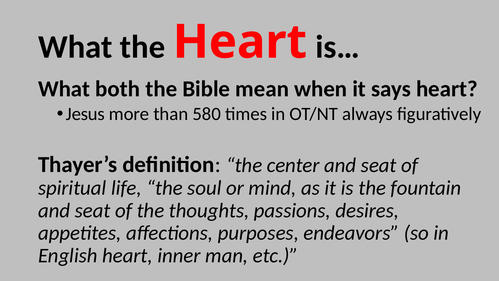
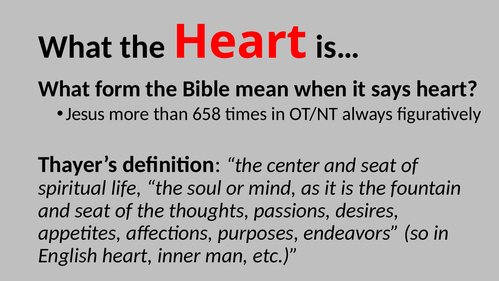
both: both -> form
580: 580 -> 658
